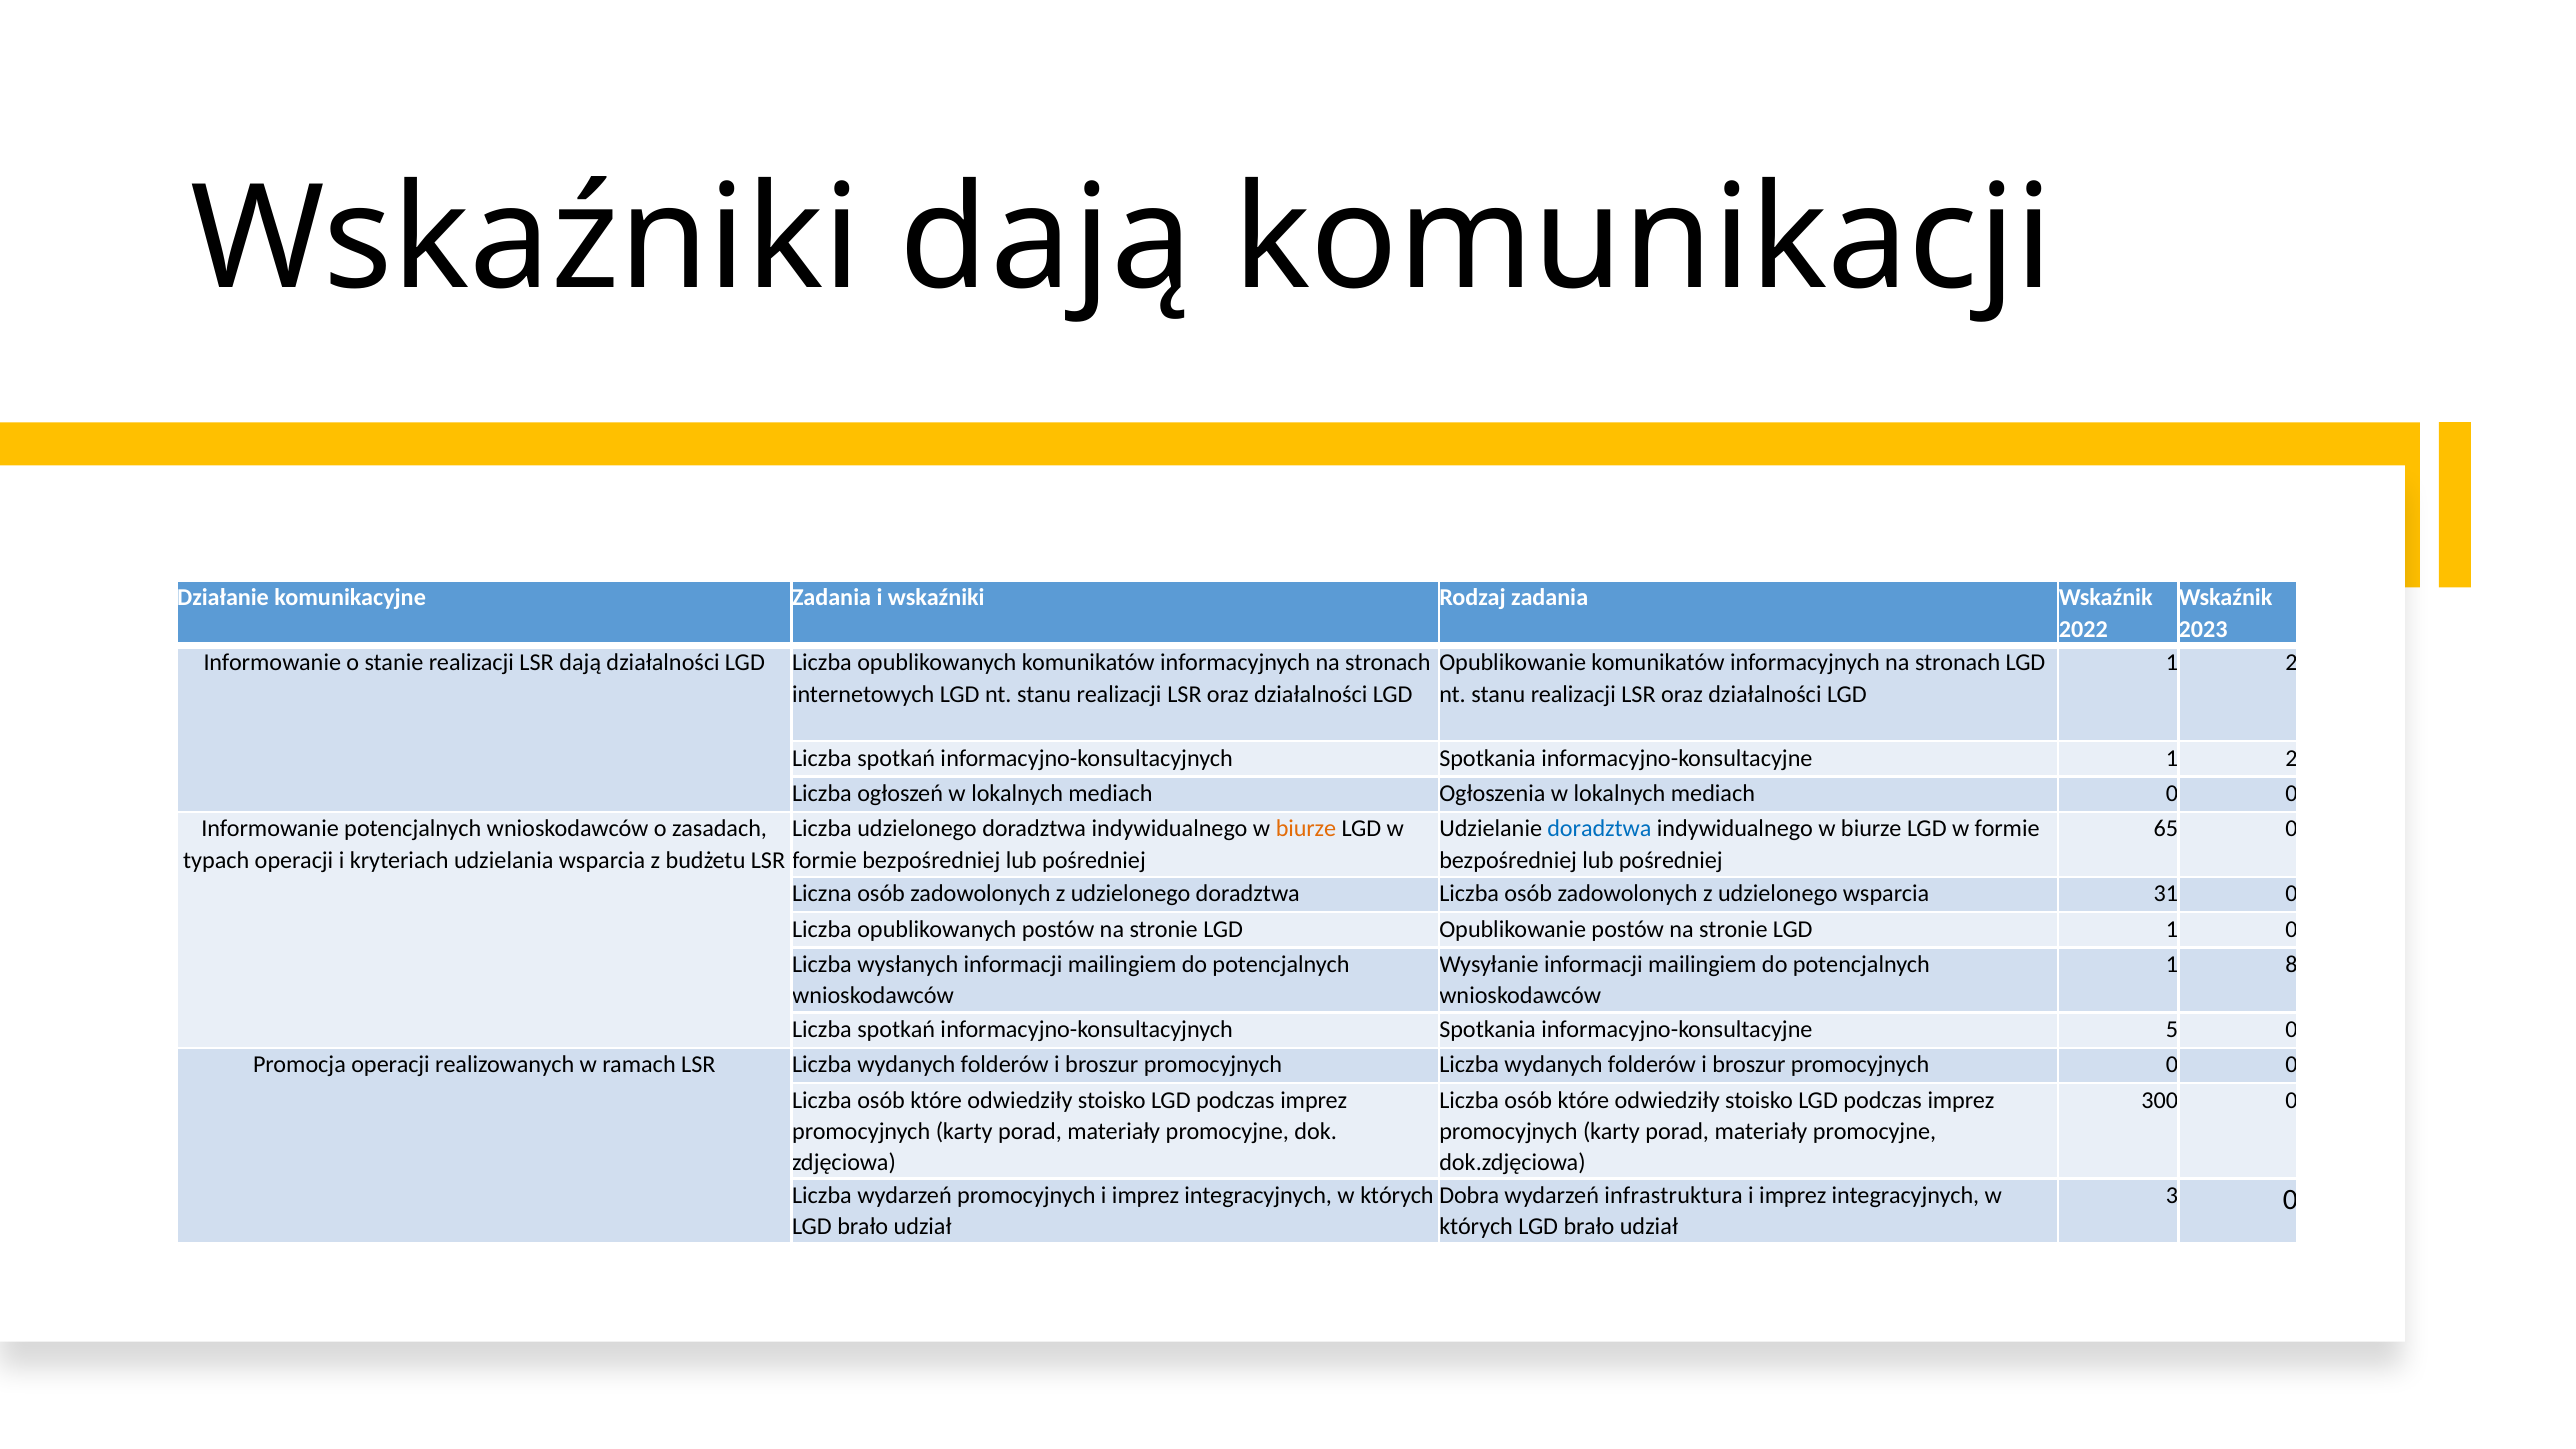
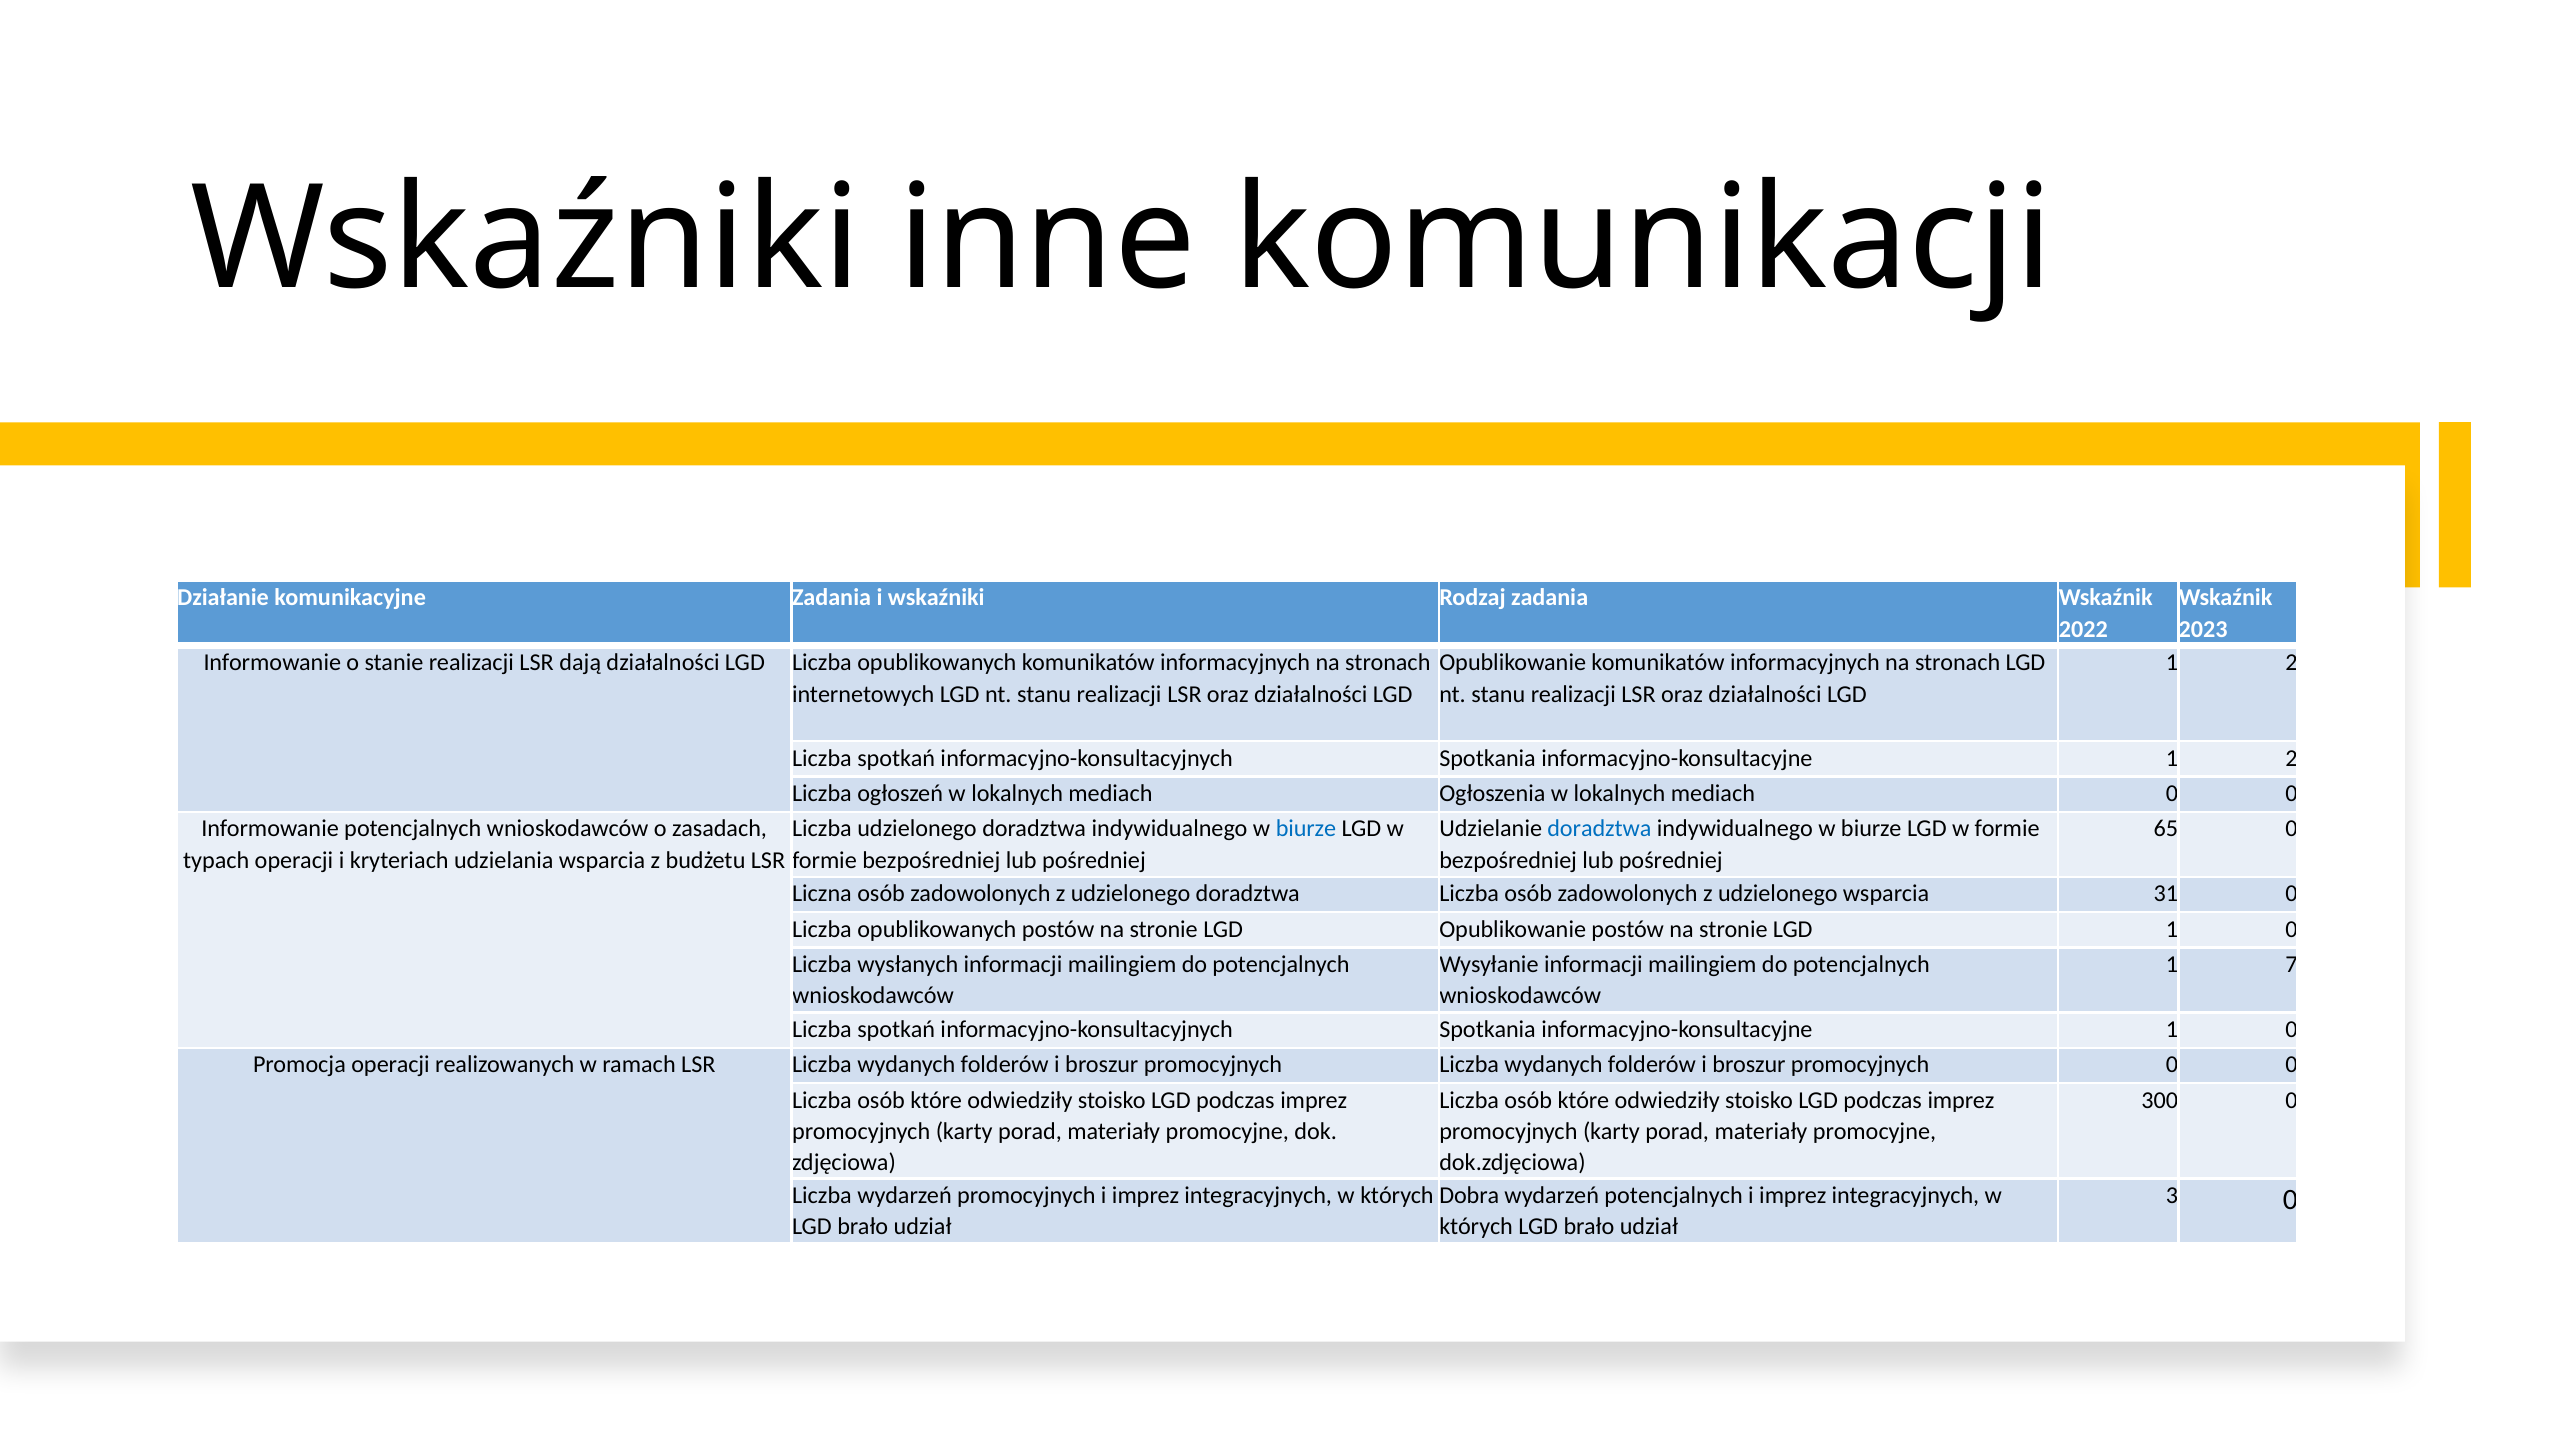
Wskaźniki dają: dają -> inne
biurze at (1306, 829) colour: orange -> blue
8: 8 -> 7
5 at (2172, 1030): 5 -> 1
wydarzeń infrastruktura: infrastruktura -> potencjalnych
